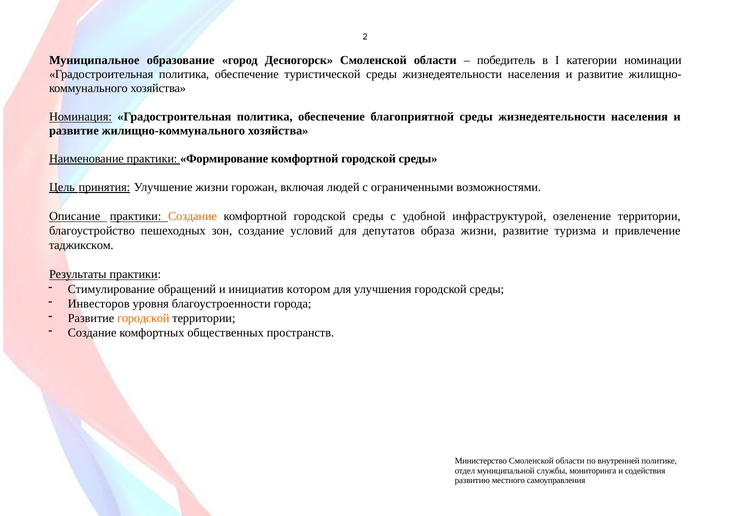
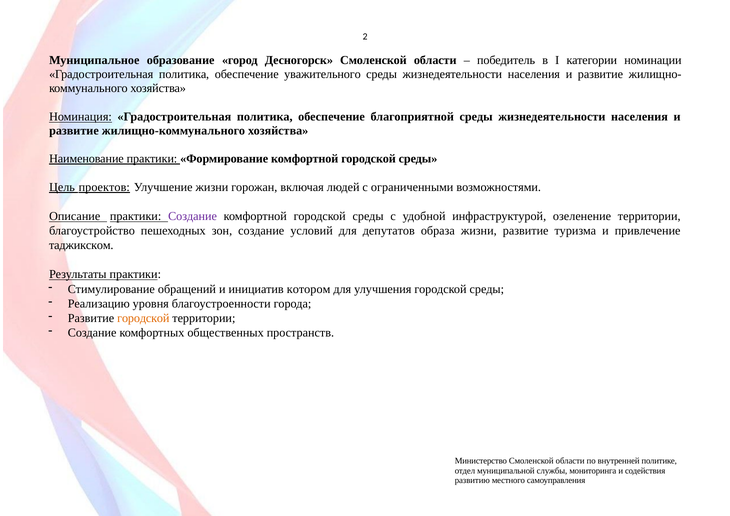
туристической: туристической -> уважительного
принятия: принятия -> проектов
Создание at (193, 216) colour: orange -> purple
Инвесторов: Инвесторов -> Реализацию
